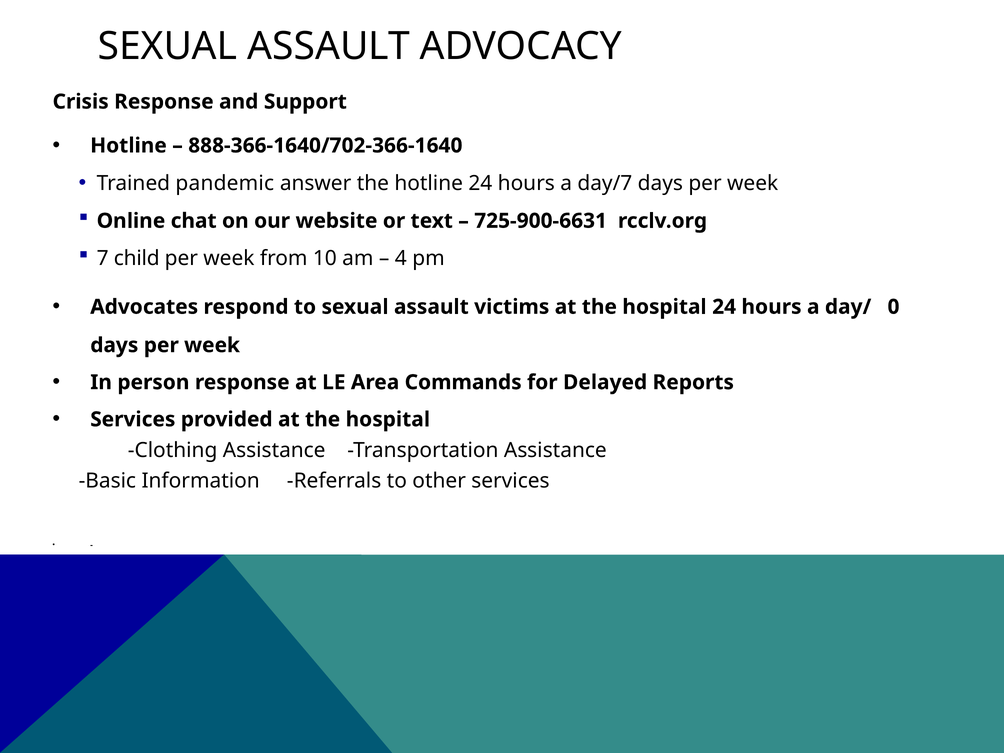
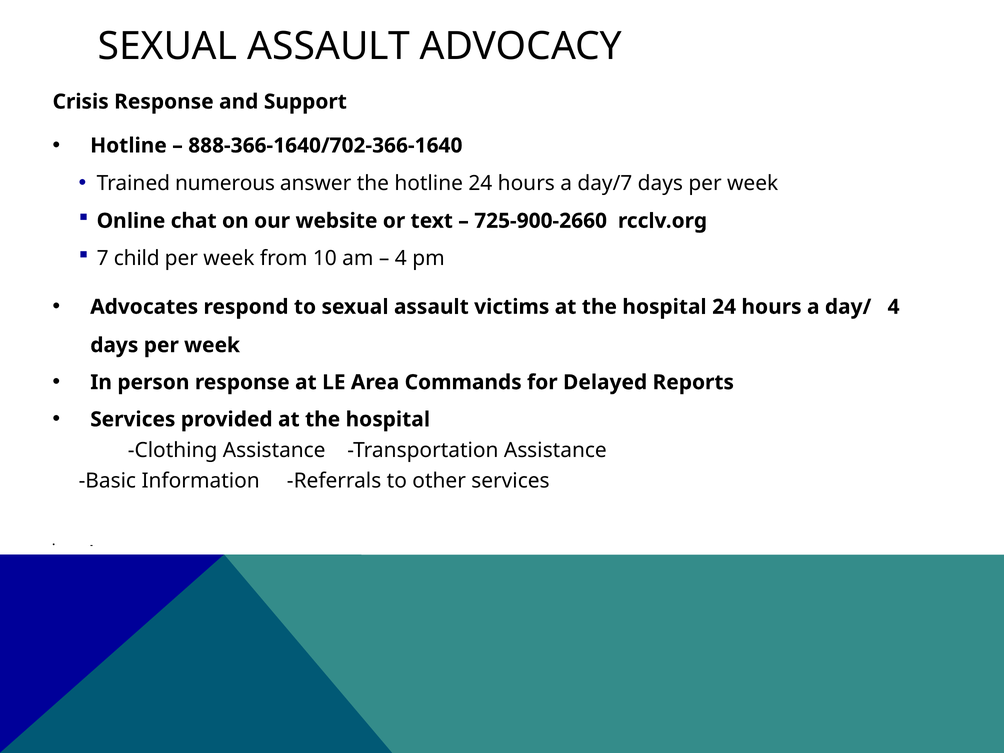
pandemic: pandemic -> numerous
725-900-6631: 725-900-6631 -> 725-900-2660
day/ 0: 0 -> 4
